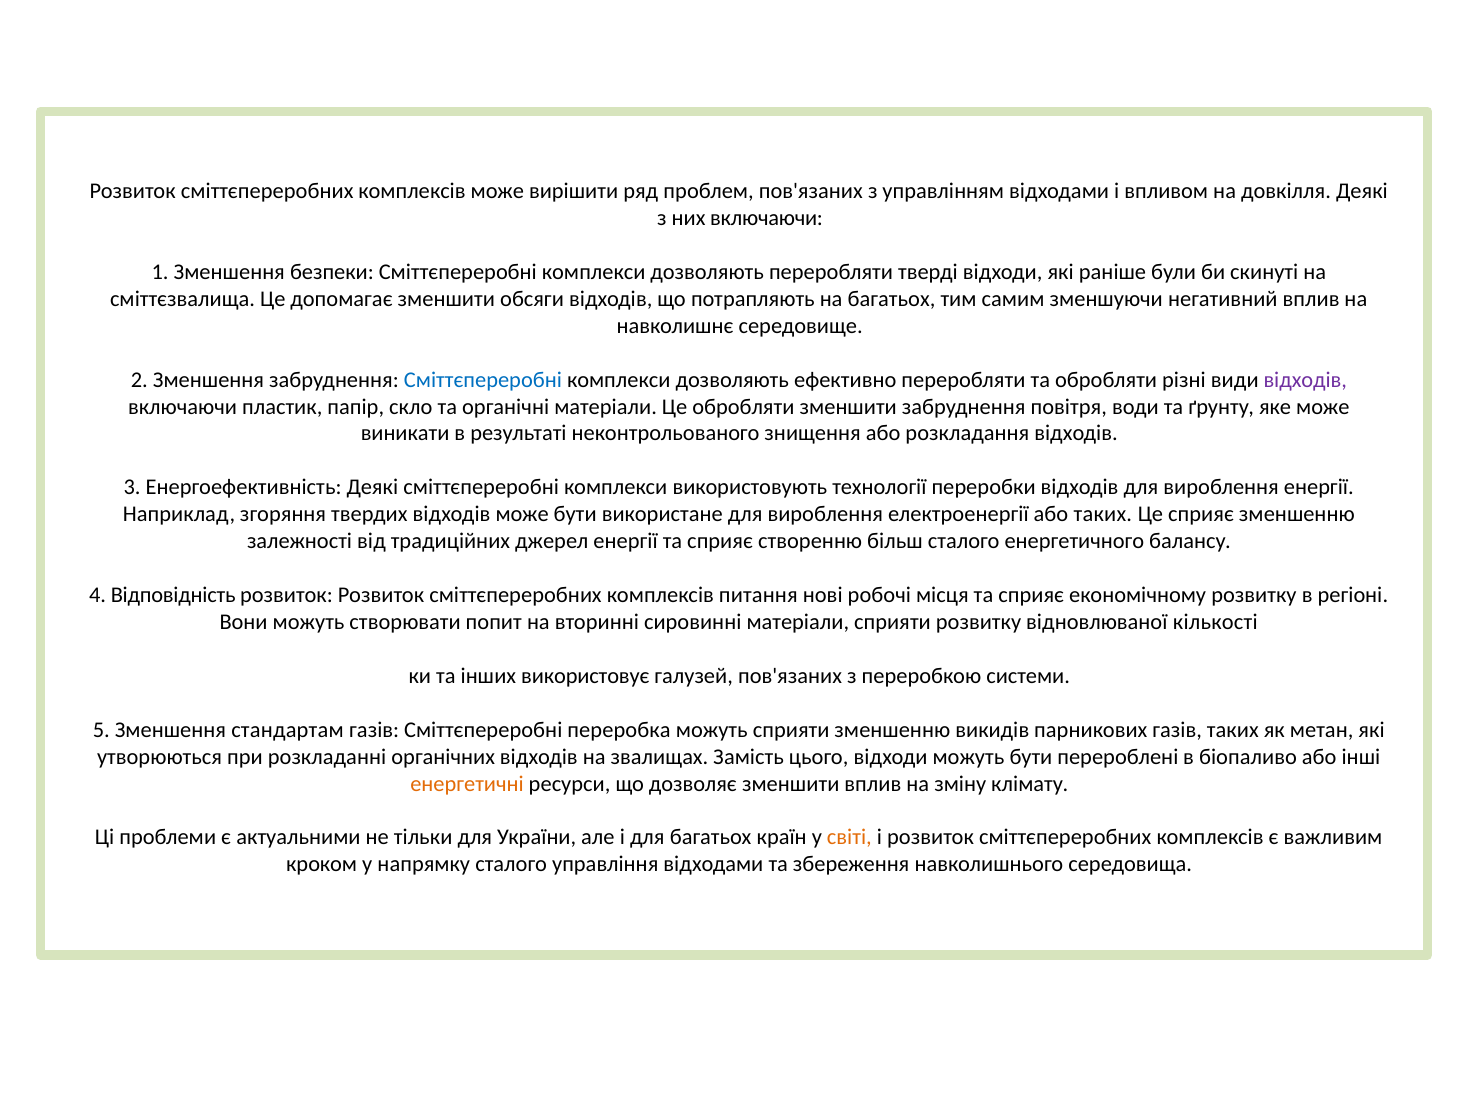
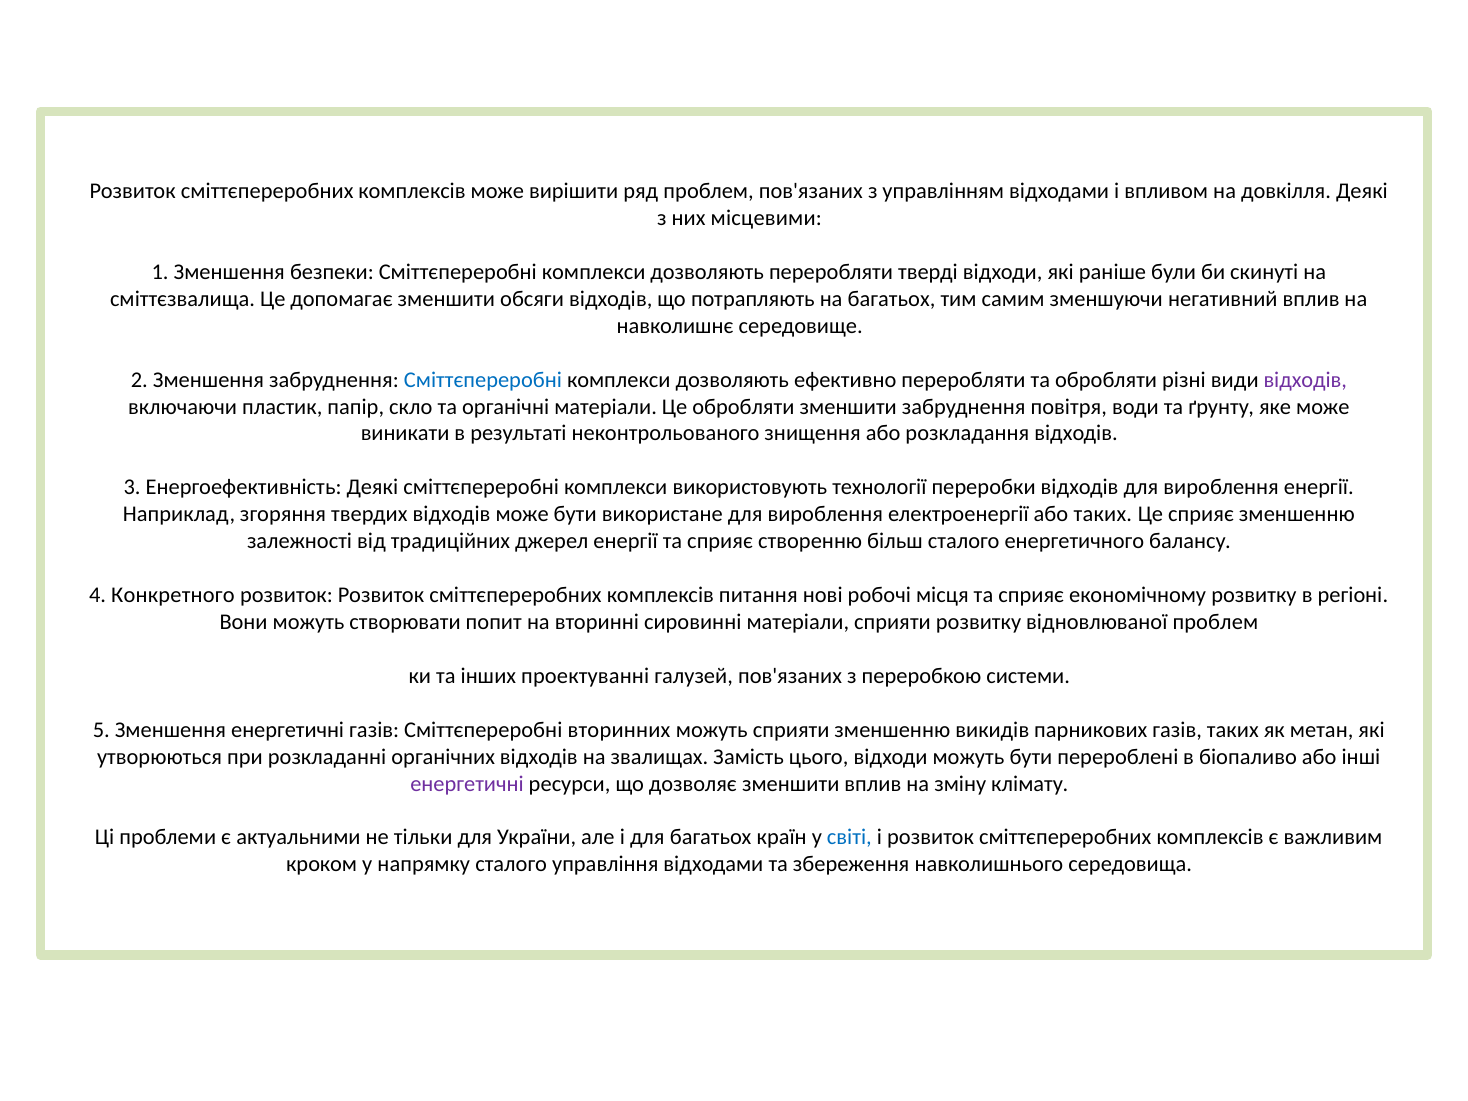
них включаючи: включаючи -> місцевими
Відповідність: Відповідність -> Конкретного
відновлюваної кількості: кількості -> проблем
використовує: використовує -> проектуванні
Зменшення стандартам: стандартам -> енергетичні
переробка: переробка -> вторинних
енергетичні at (467, 784) colour: orange -> purple
світі colour: orange -> blue
